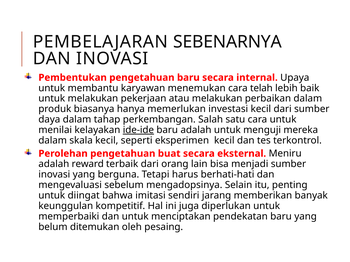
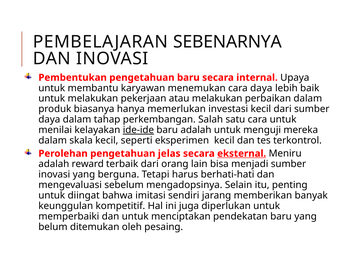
cara telah: telah -> daya
buat: buat -> jelas
eksternal underline: none -> present
